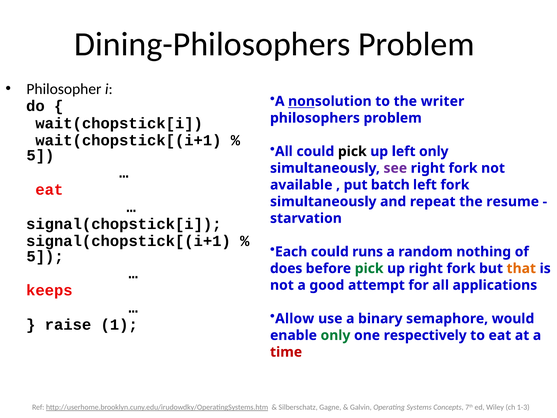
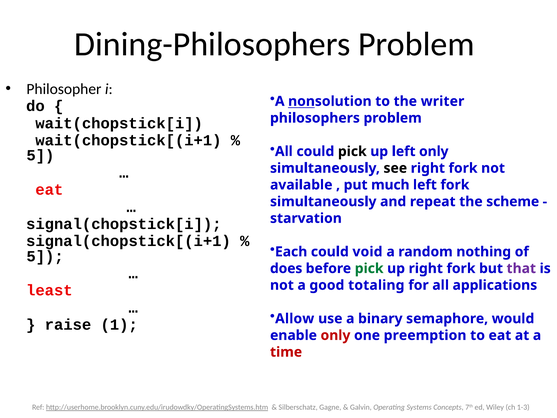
see colour: purple -> black
batch: batch -> much
resume: resume -> scheme
runs: runs -> void
that colour: orange -> purple
attempt: attempt -> totaling
keeps: keeps -> least
only at (335, 335) colour: green -> red
respectively: respectively -> preemption
